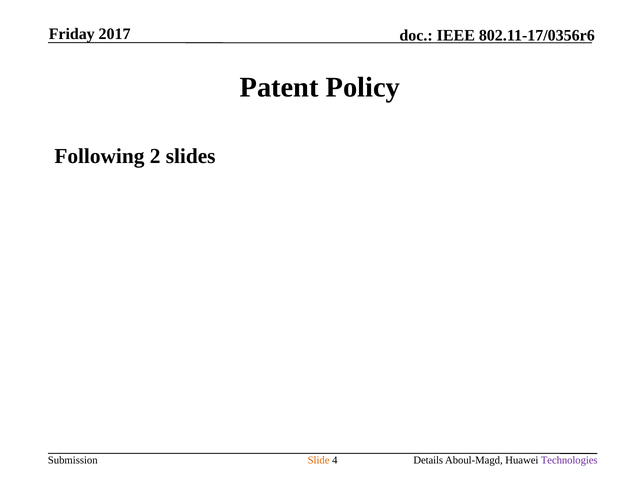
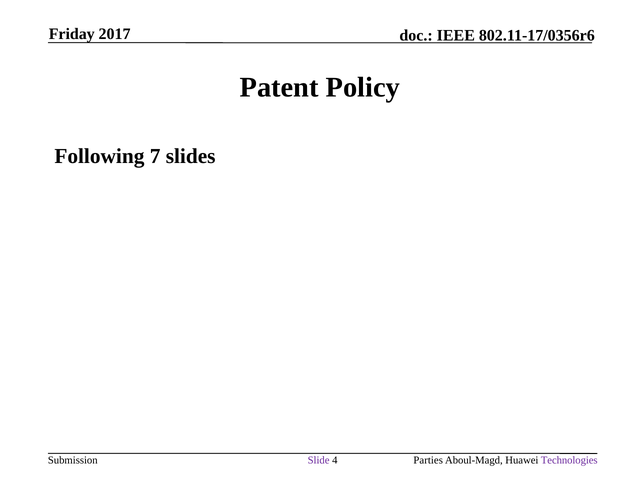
2: 2 -> 7
Slide colour: orange -> purple
Details: Details -> Parties
